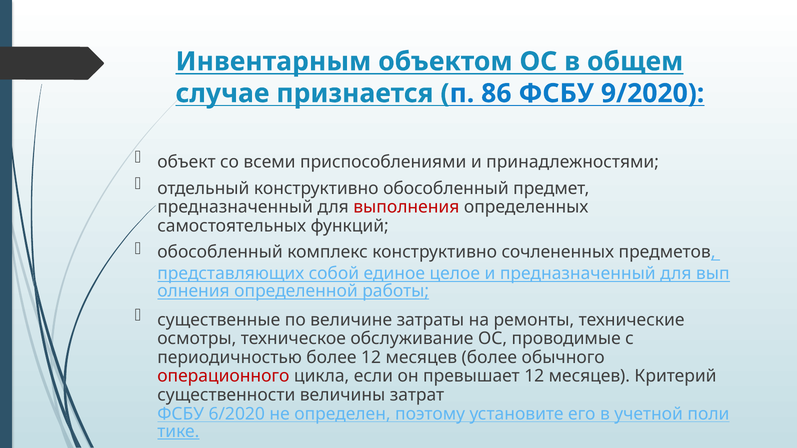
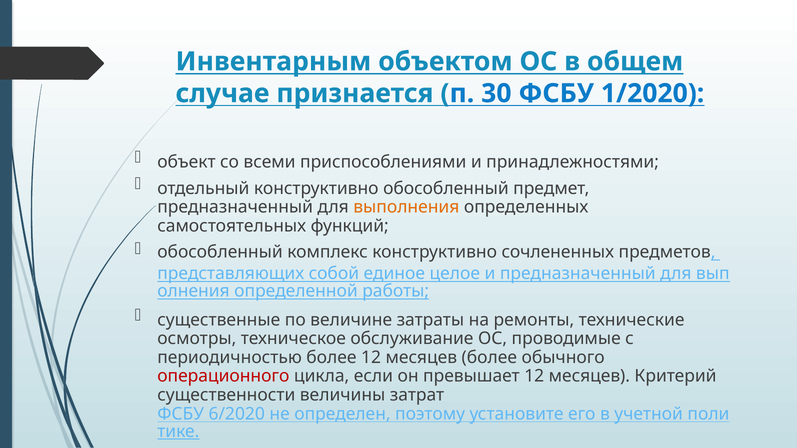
86: 86 -> 30
9/2020: 9/2020 -> 1/2020
выполнения colour: red -> orange
